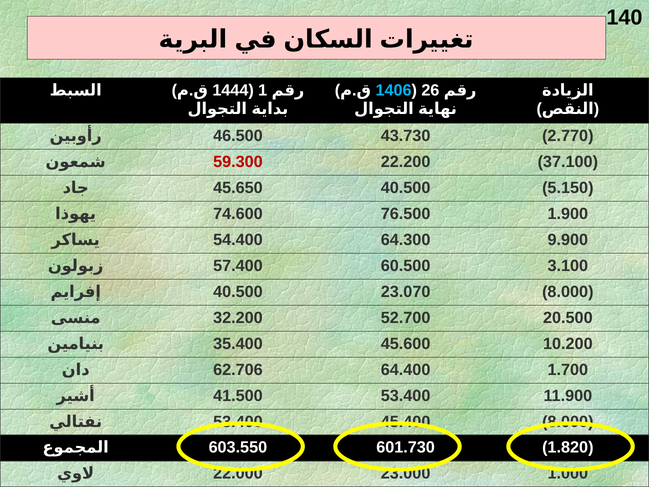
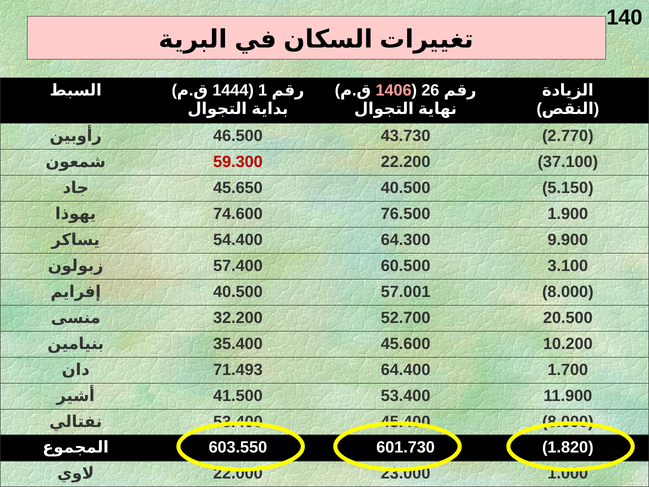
1406 colour: light blue -> pink
23.070: 23.070 -> 57.001
62.706: 62.706 -> 71.493
